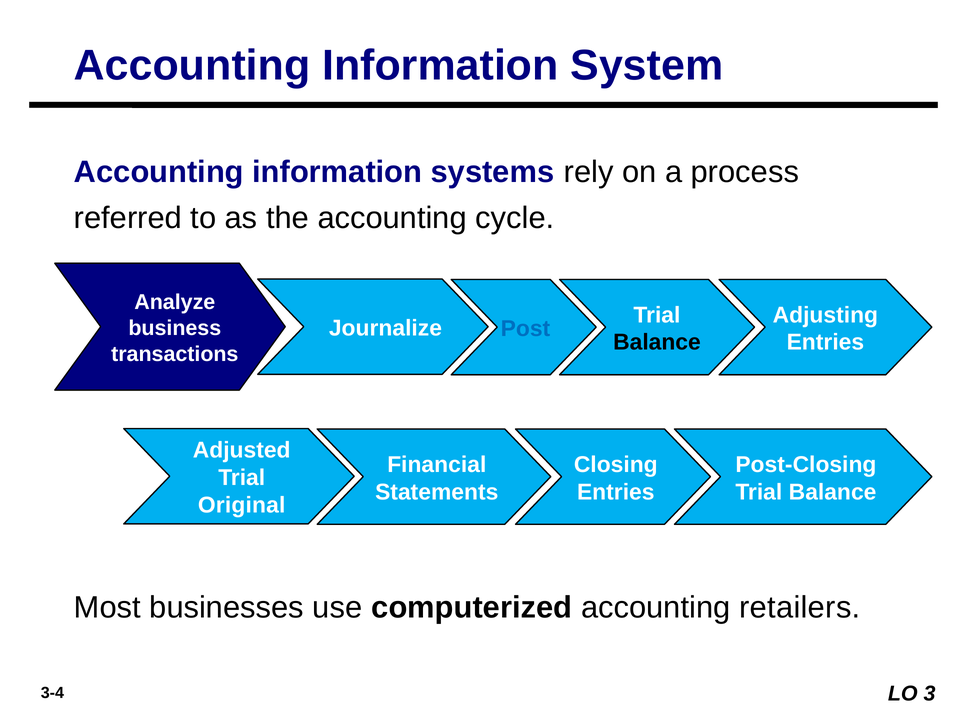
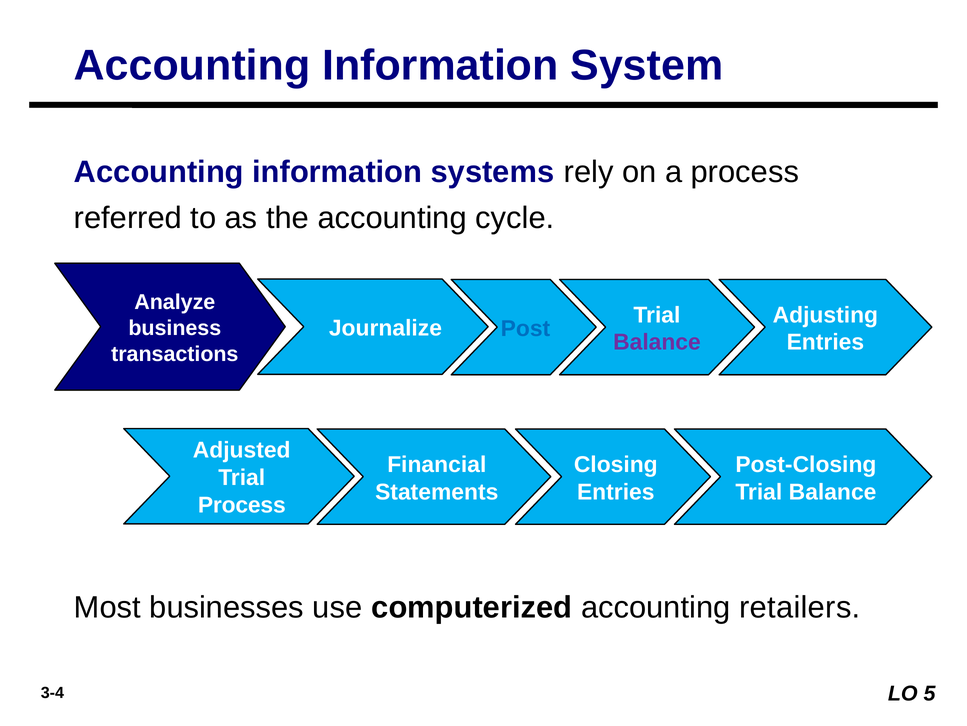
Balance at (657, 342) colour: black -> purple
Original at (242, 505): Original -> Process
3: 3 -> 5
